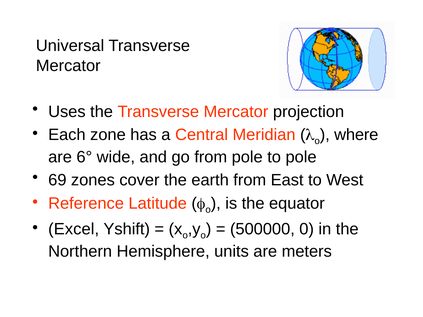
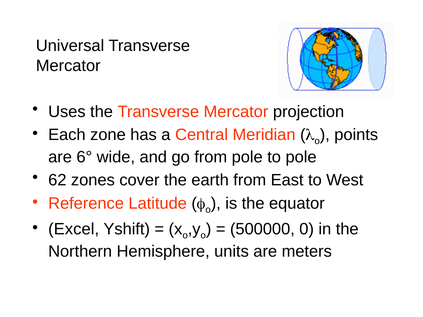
where: where -> points
69: 69 -> 62
